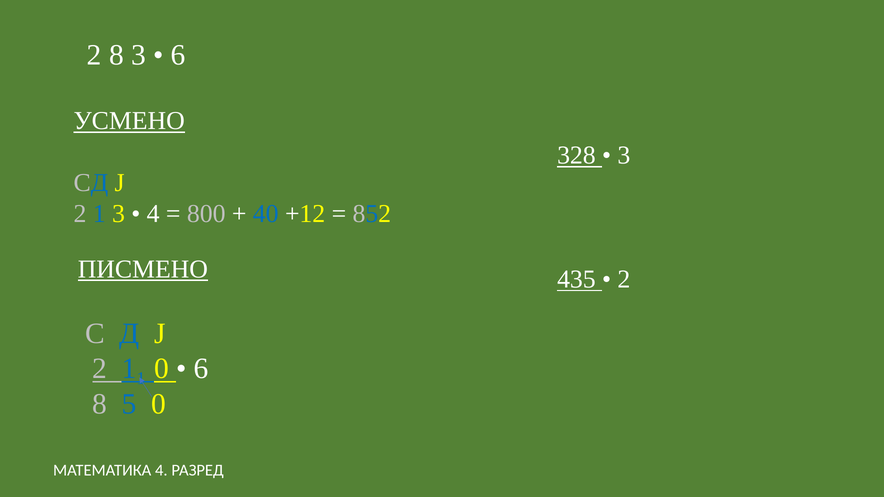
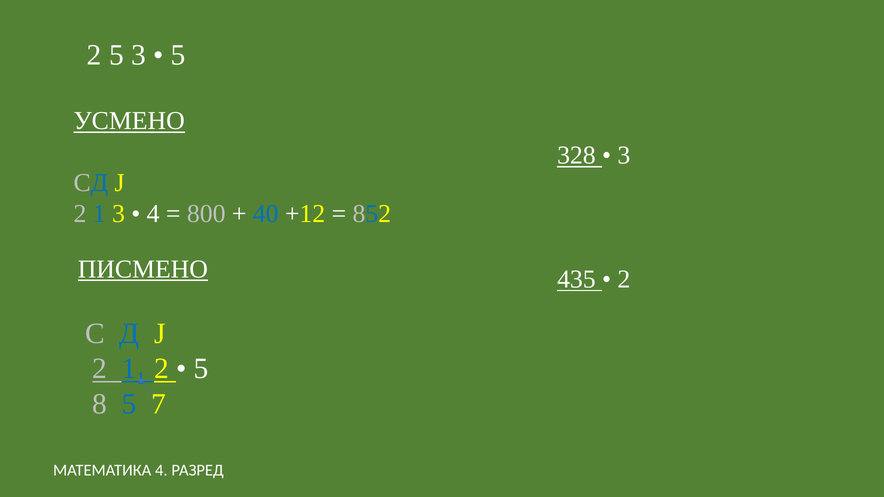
2 8: 8 -> 5
6 at (178, 55): 6 -> 5
1₁ 0: 0 -> 2
6 at (201, 369): 6 -> 5
5 0: 0 -> 7
